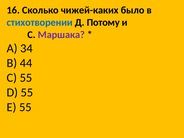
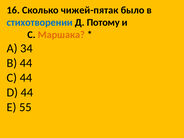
чижей-каких: чижей-каких -> чижей-пятак
Маршака colour: purple -> orange
C 55: 55 -> 44
D 55: 55 -> 44
